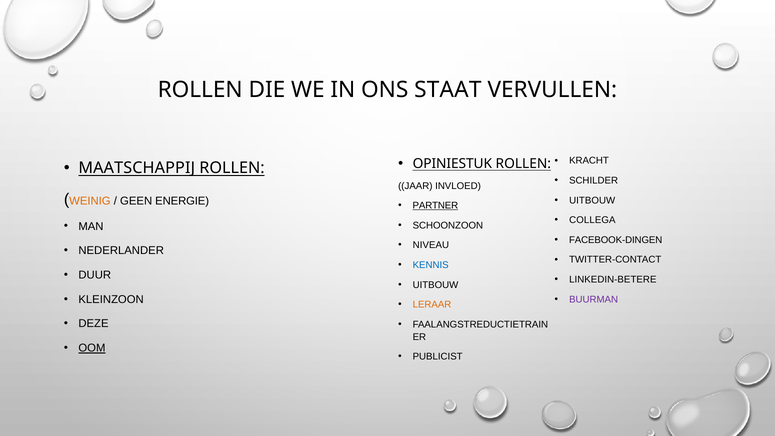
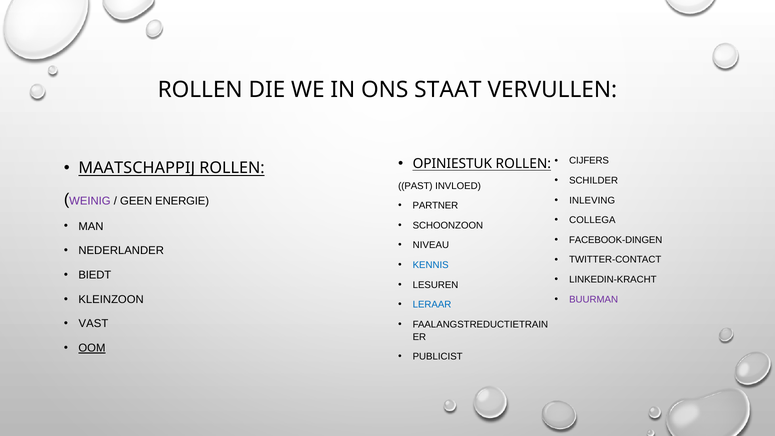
KRACHT: KRACHT -> CIJFERS
JAAR: JAAR -> PAST
WEINIG colour: orange -> purple
UITBOUW at (592, 200): UITBOUW -> INLEVING
PARTNER underline: present -> none
DUUR: DUUR -> BIEDT
LINKEDIN-BETERE: LINKEDIN-BETERE -> LINKEDIN-KRACHT
UITBOUW at (436, 285): UITBOUW -> LESUREN
LERAAR colour: orange -> blue
DEZE: DEZE -> VAST
